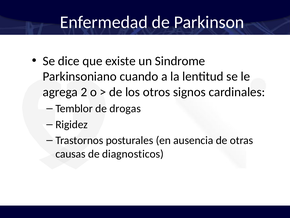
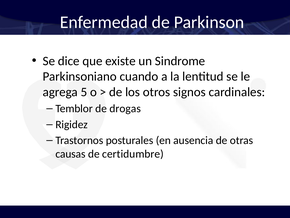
2: 2 -> 5
diagnosticos: diagnosticos -> certidumbre
